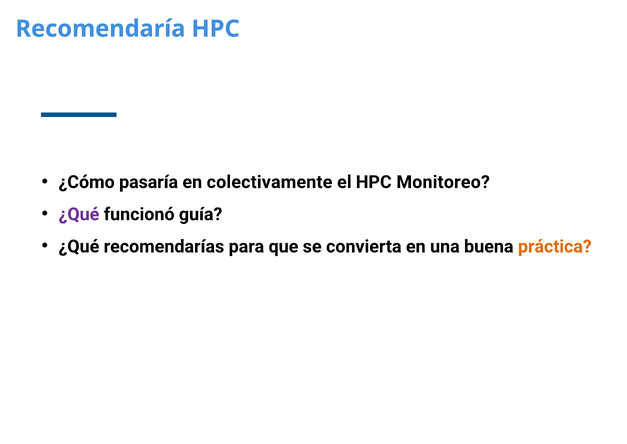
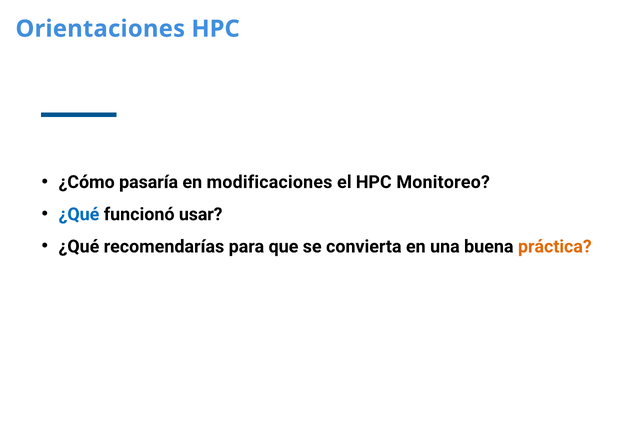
Recomendaría: Recomendaría -> Orientaciones
colectivamente: colectivamente -> modificaciones
¿Qué at (79, 214) colour: purple -> blue
guía: guía -> usar
